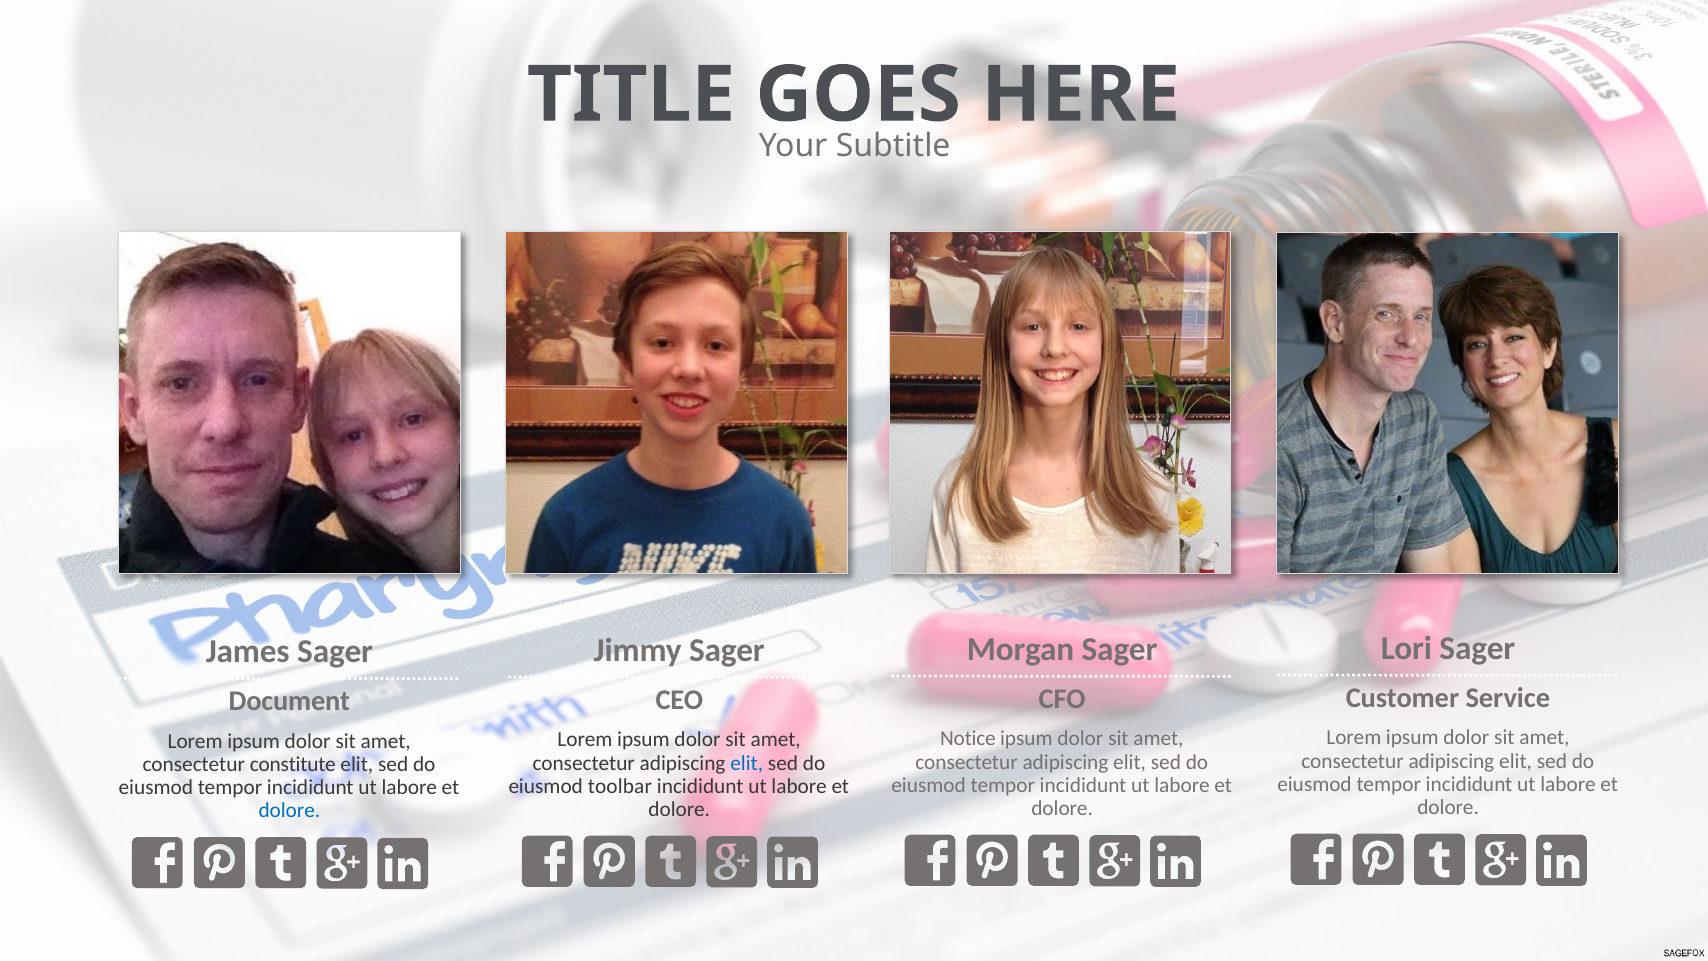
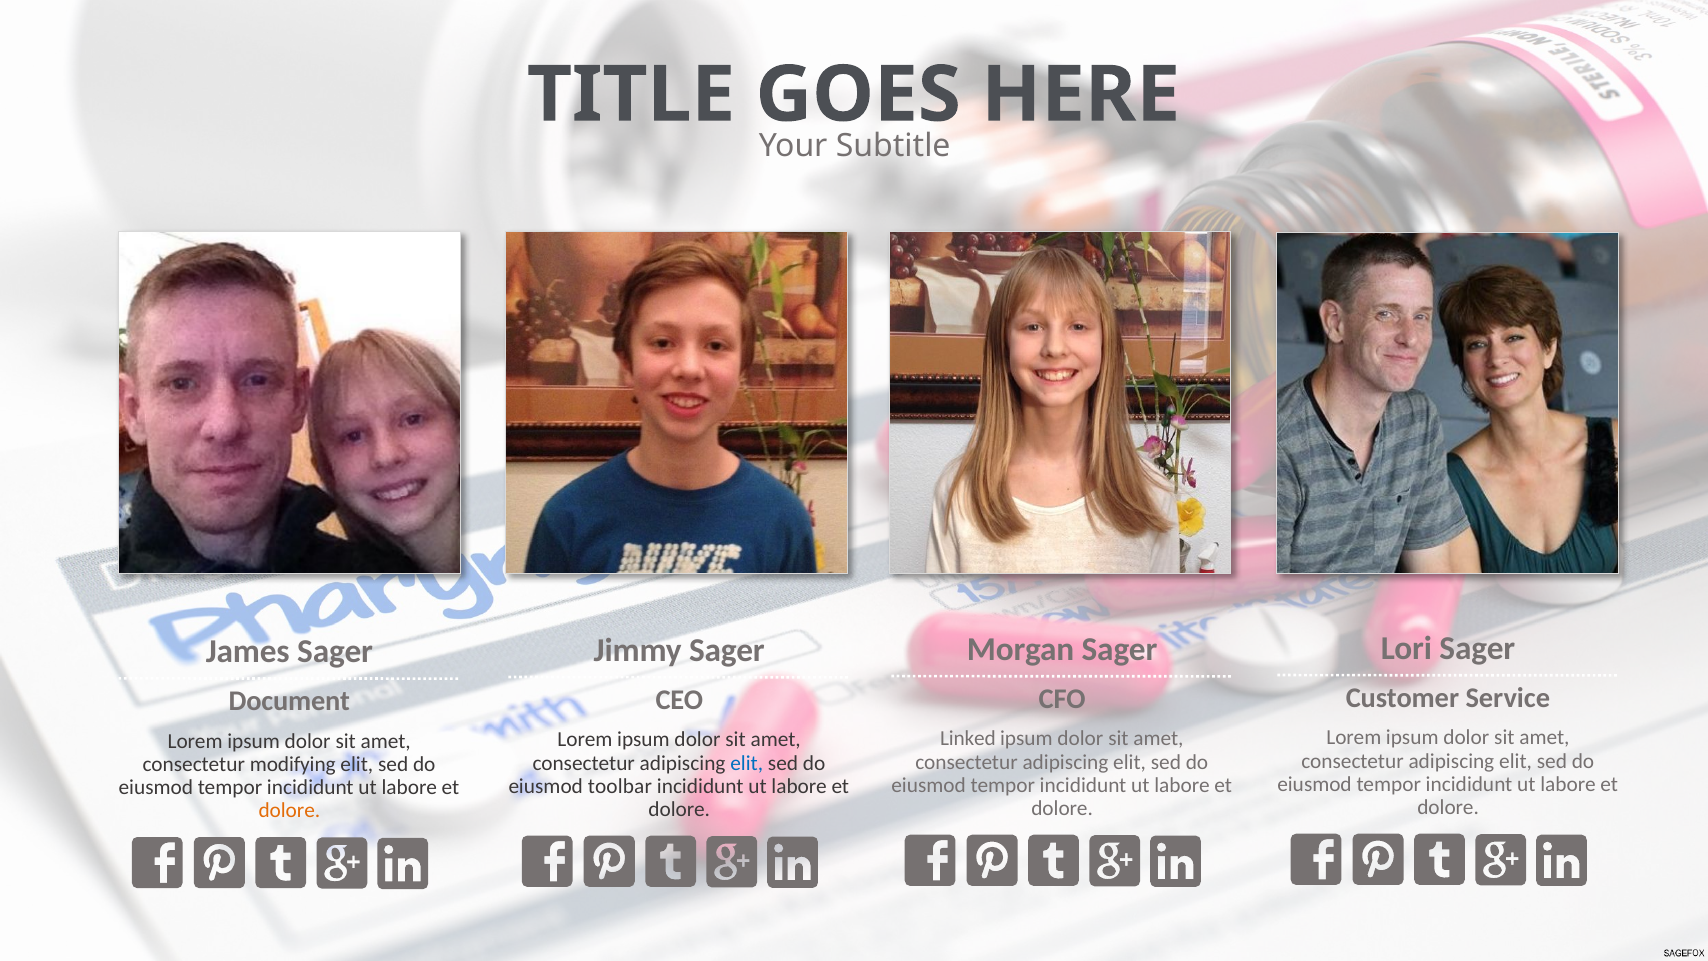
Notice: Notice -> Linked
constitute: constitute -> modifying
dolore at (289, 810) colour: blue -> orange
